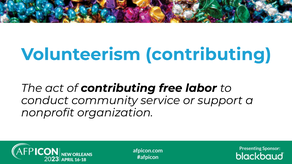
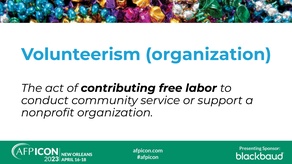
Volunteerism contributing: contributing -> organization
